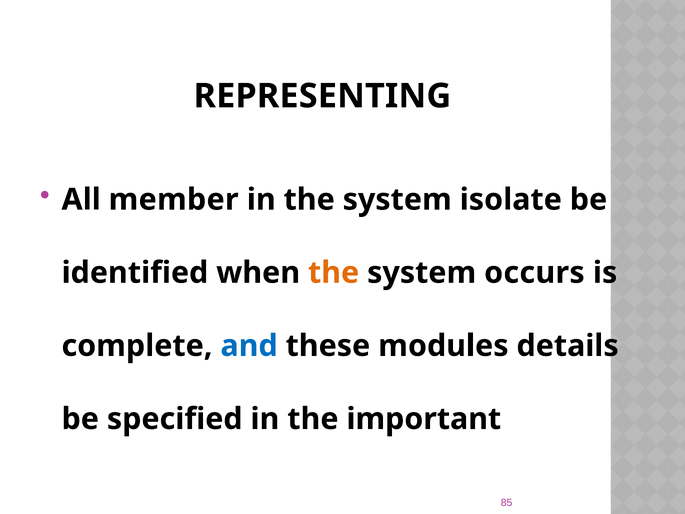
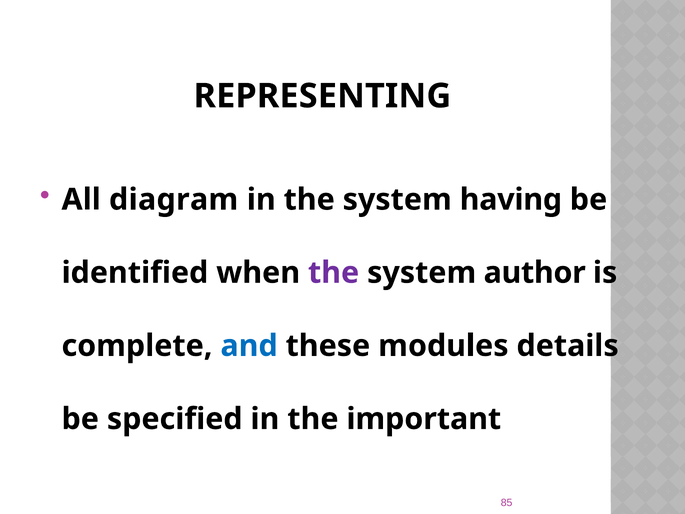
member: member -> diagram
isolate: isolate -> having
the at (334, 273) colour: orange -> purple
occurs: occurs -> author
